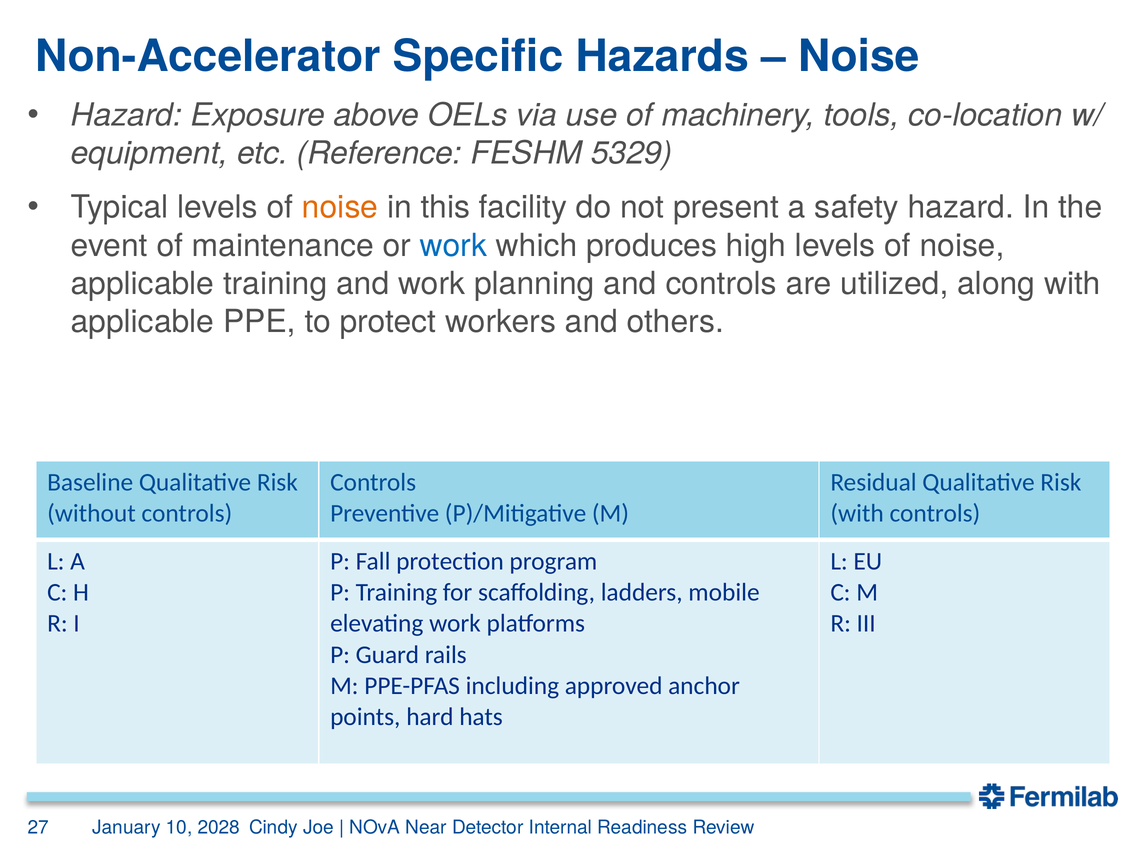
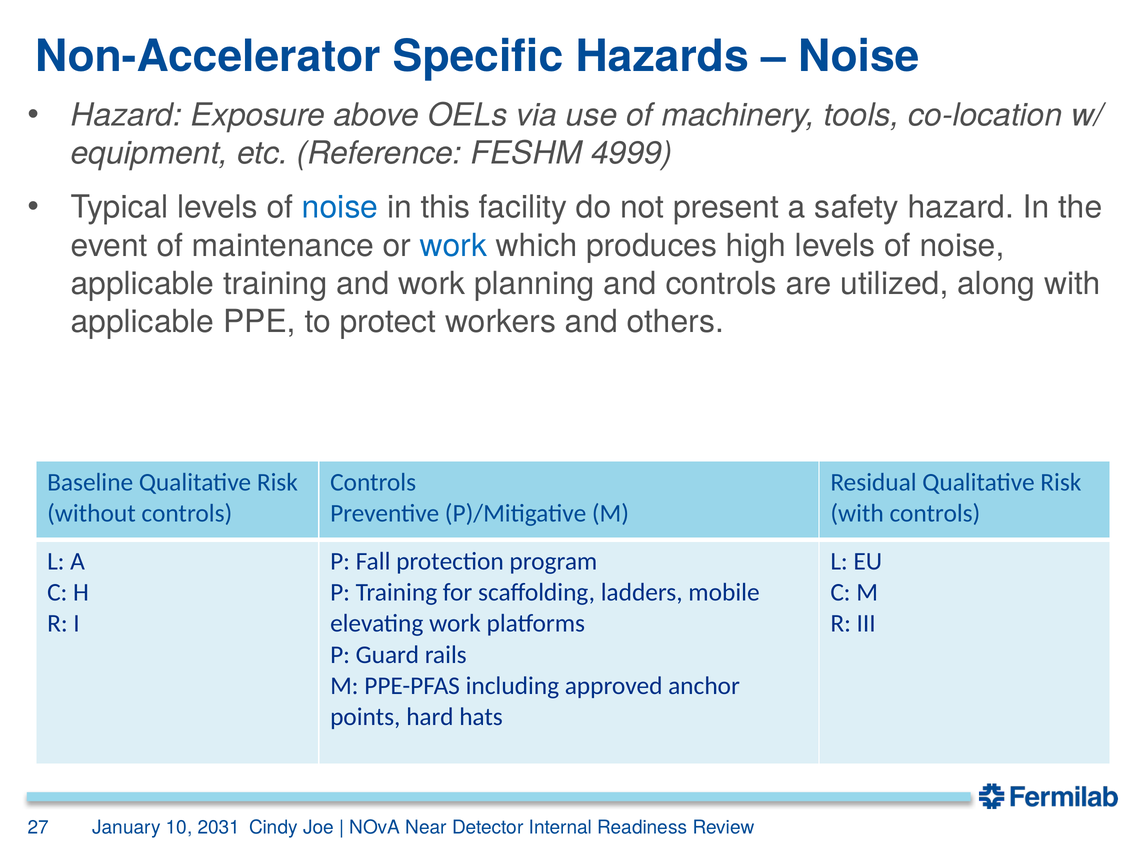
5329: 5329 -> 4999
noise at (340, 207) colour: orange -> blue
2028: 2028 -> 2031
